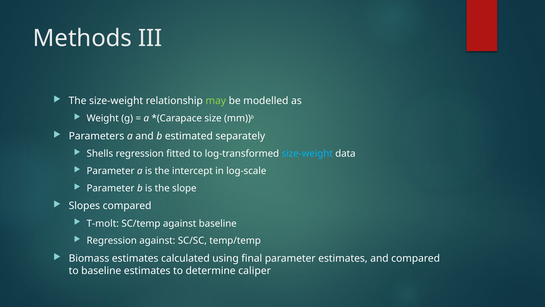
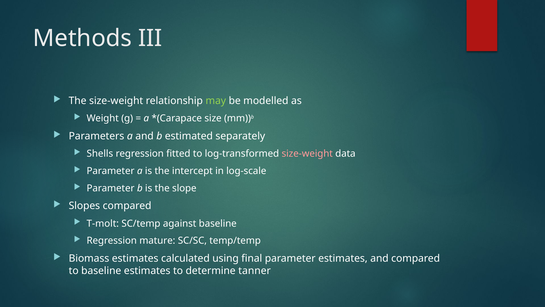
size-weight at (307, 153) colour: light blue -> pink
Regression against: against -> mature
caliper: caliper -> tanner
